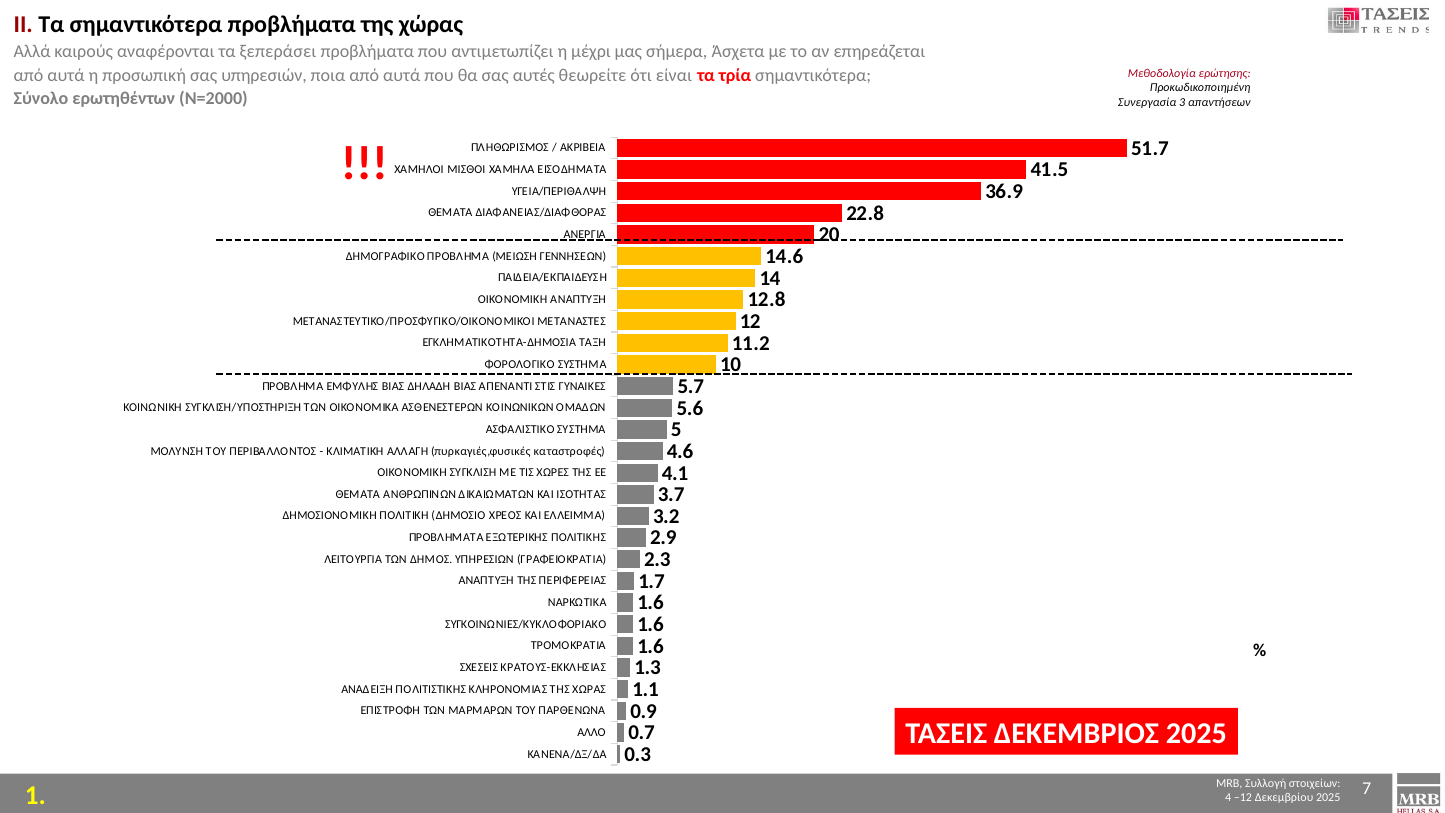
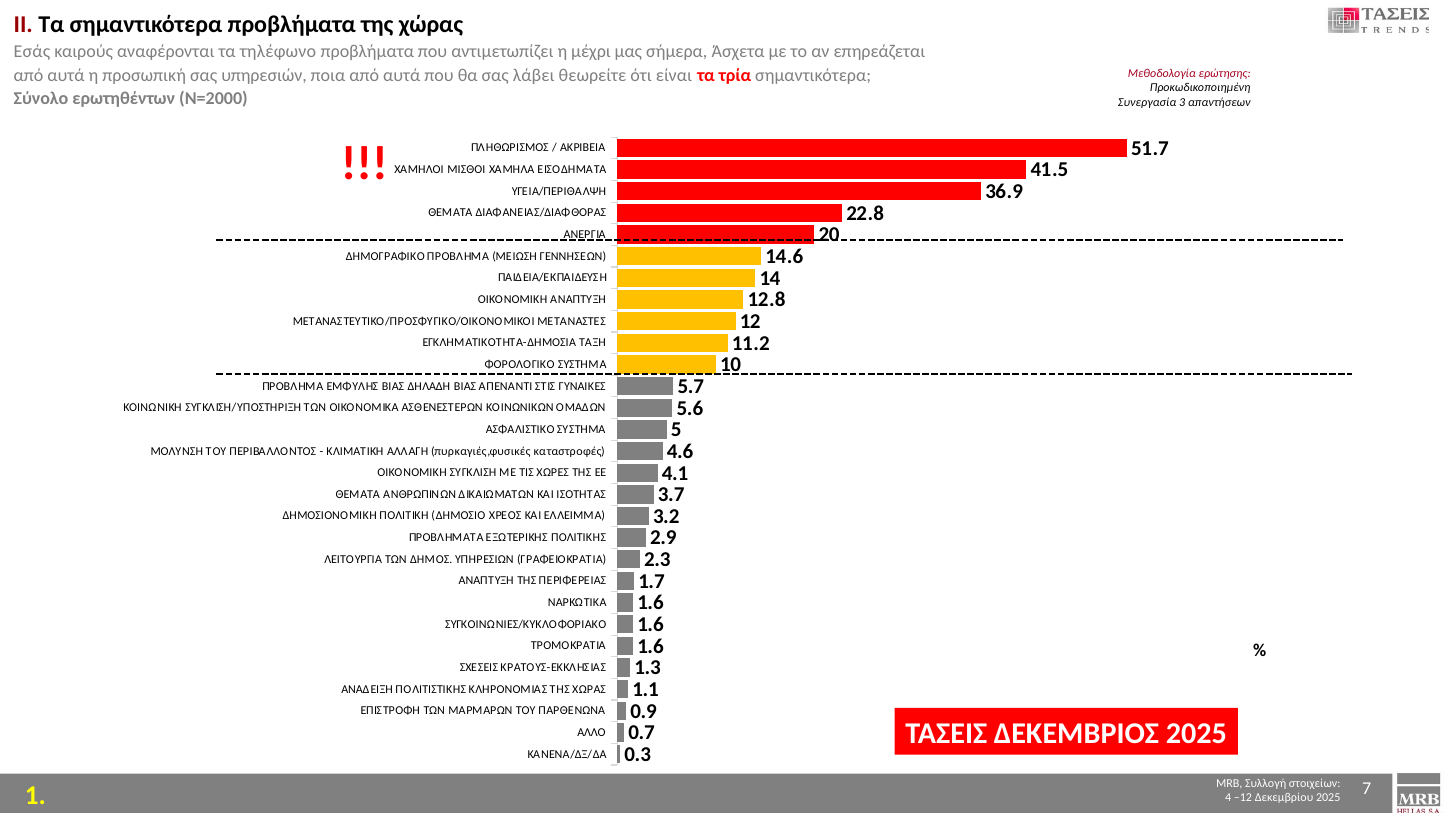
Αλλά: Αλλά -> Εσάς
ξεπεράσει: ξεπεράσει -> τηλέφωνο
αυτές: αυτές -> λάβει
